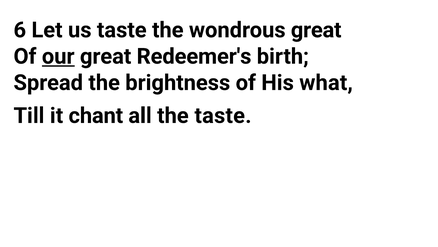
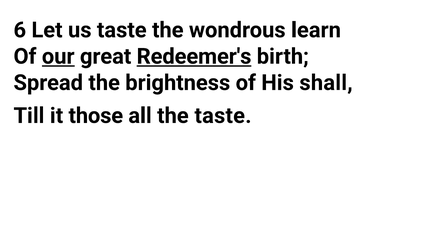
wondrous great: great -> learn
Redeemer's underline: none -> present
what: what -> shall
chant: chant -> those
